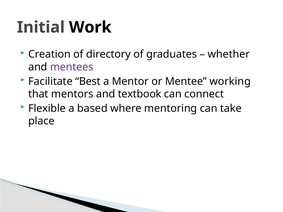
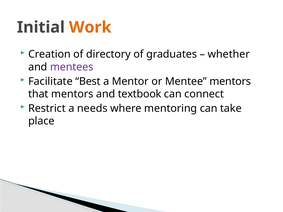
Work colour: black -> orange
Mentee working: working -> mentors
Flexible: Flexible -> Restrict
based: based -> needs
